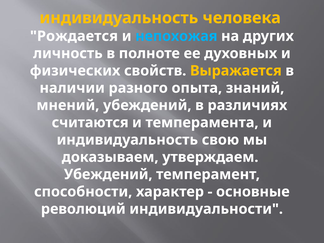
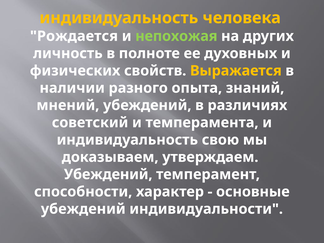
непохожая colour: light blue -> light green
считаются: считаются -> советский
революций at (83, 209): революций -> убеждений
